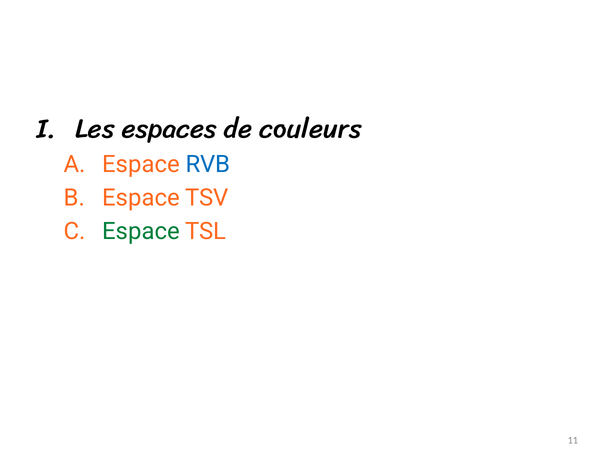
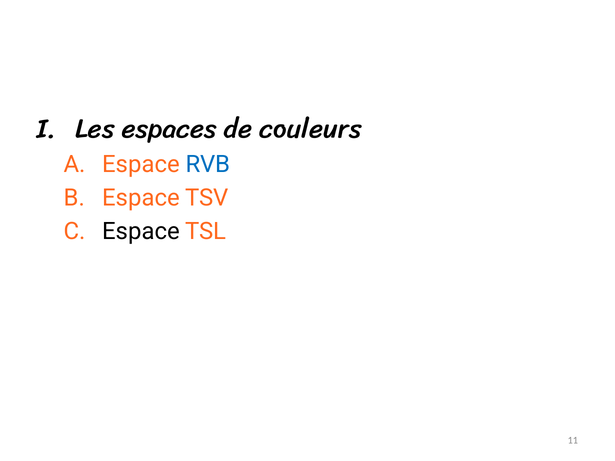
Espace at (141, 231) colour: green -> black
